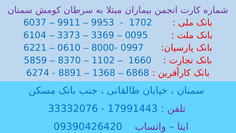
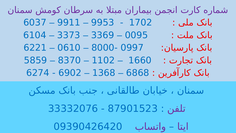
8891: 8891 -> 6902
17991443: 17991443 -> 87901523
